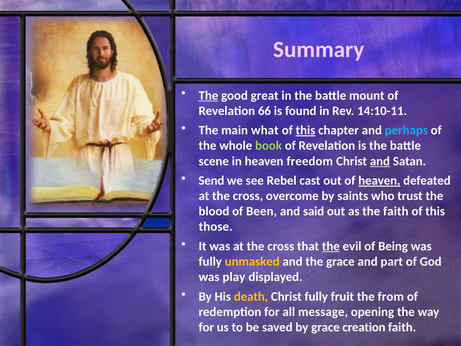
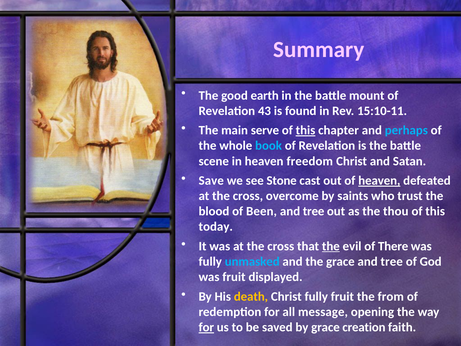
The at (208, 95) underline: present -> none
great: great -> earth
66: 66 -> 43
14:10-11: 14:10-11 -> 15:10-11
what: what -> serve
book colour: light green -> light blue
and at (380, 161) underline: present -> none
Send: Send -> Save
Rebel: Rebel -> Stone
said at (314, 211): said -> tree
the faith: faith -> thou
those: those -> today
Being: Being -> There
unmasked colour: yellow -> light blue
grace and part: part -> tree
was play: play -> fruit
for at (206, 327) underline: none -> present
